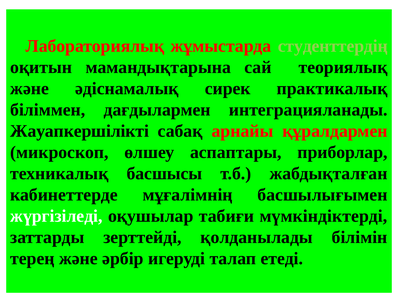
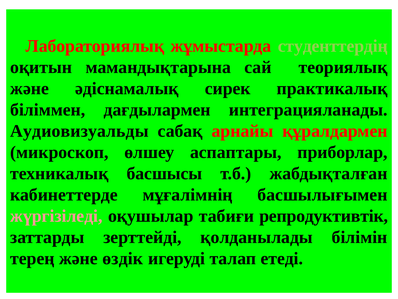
Жауапкершілікті: Жауапкершілікті -> Аудиовизуальды
жүргізіледі colour: white -> pink
мүмкіндіктерді: мүмкіндіктерді -> репродуктивтік
әрбір: әрбір -> өздік
